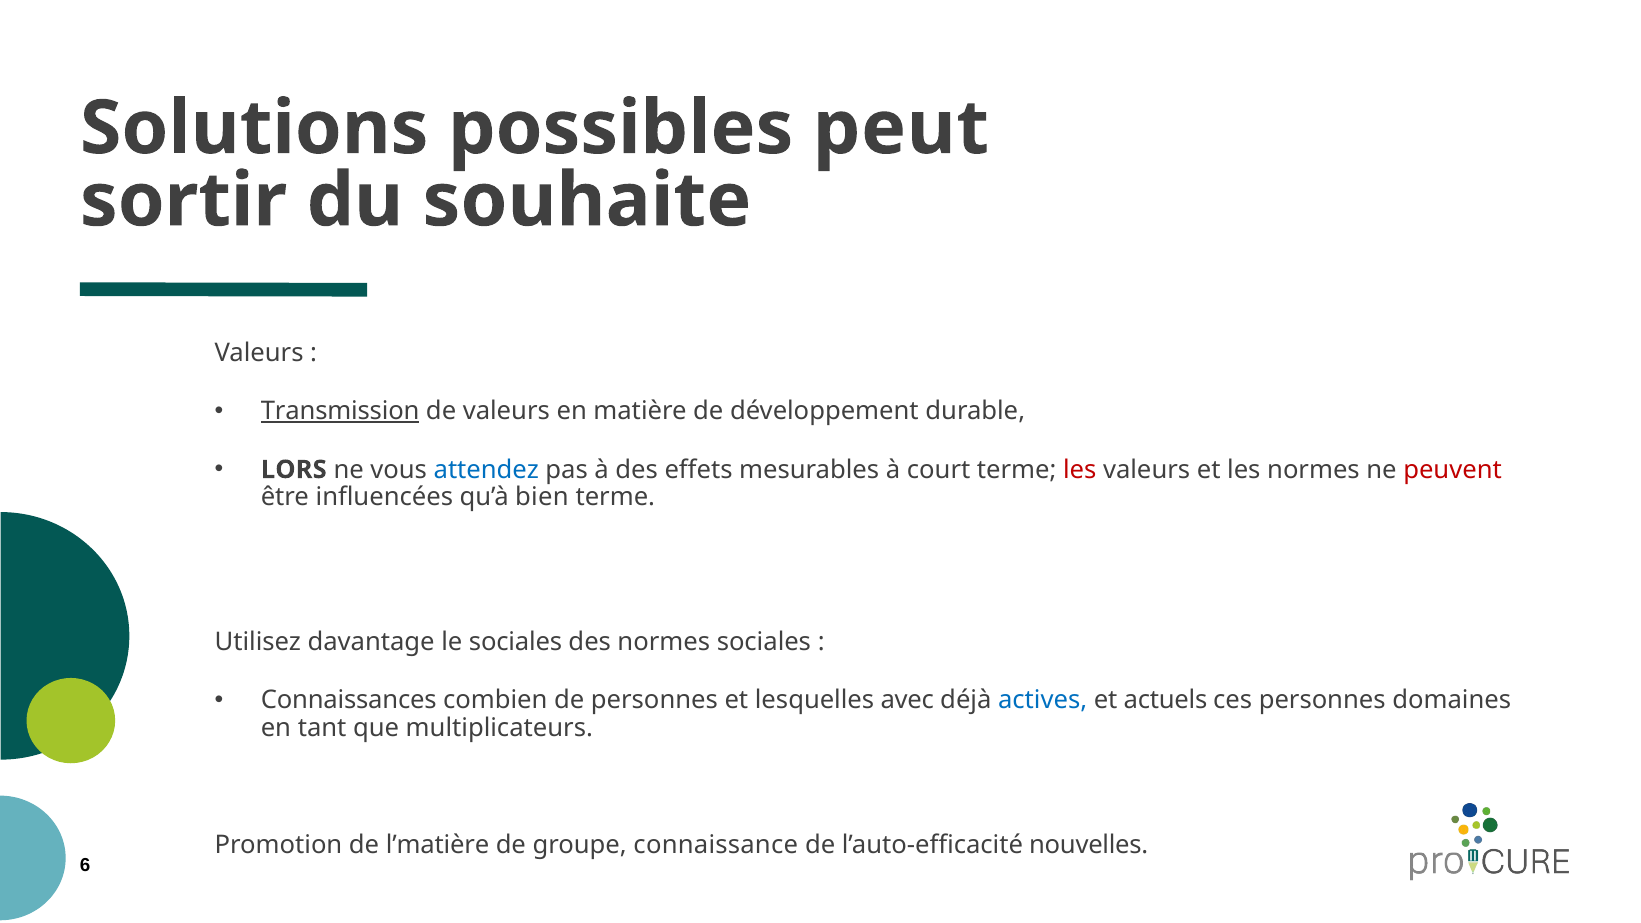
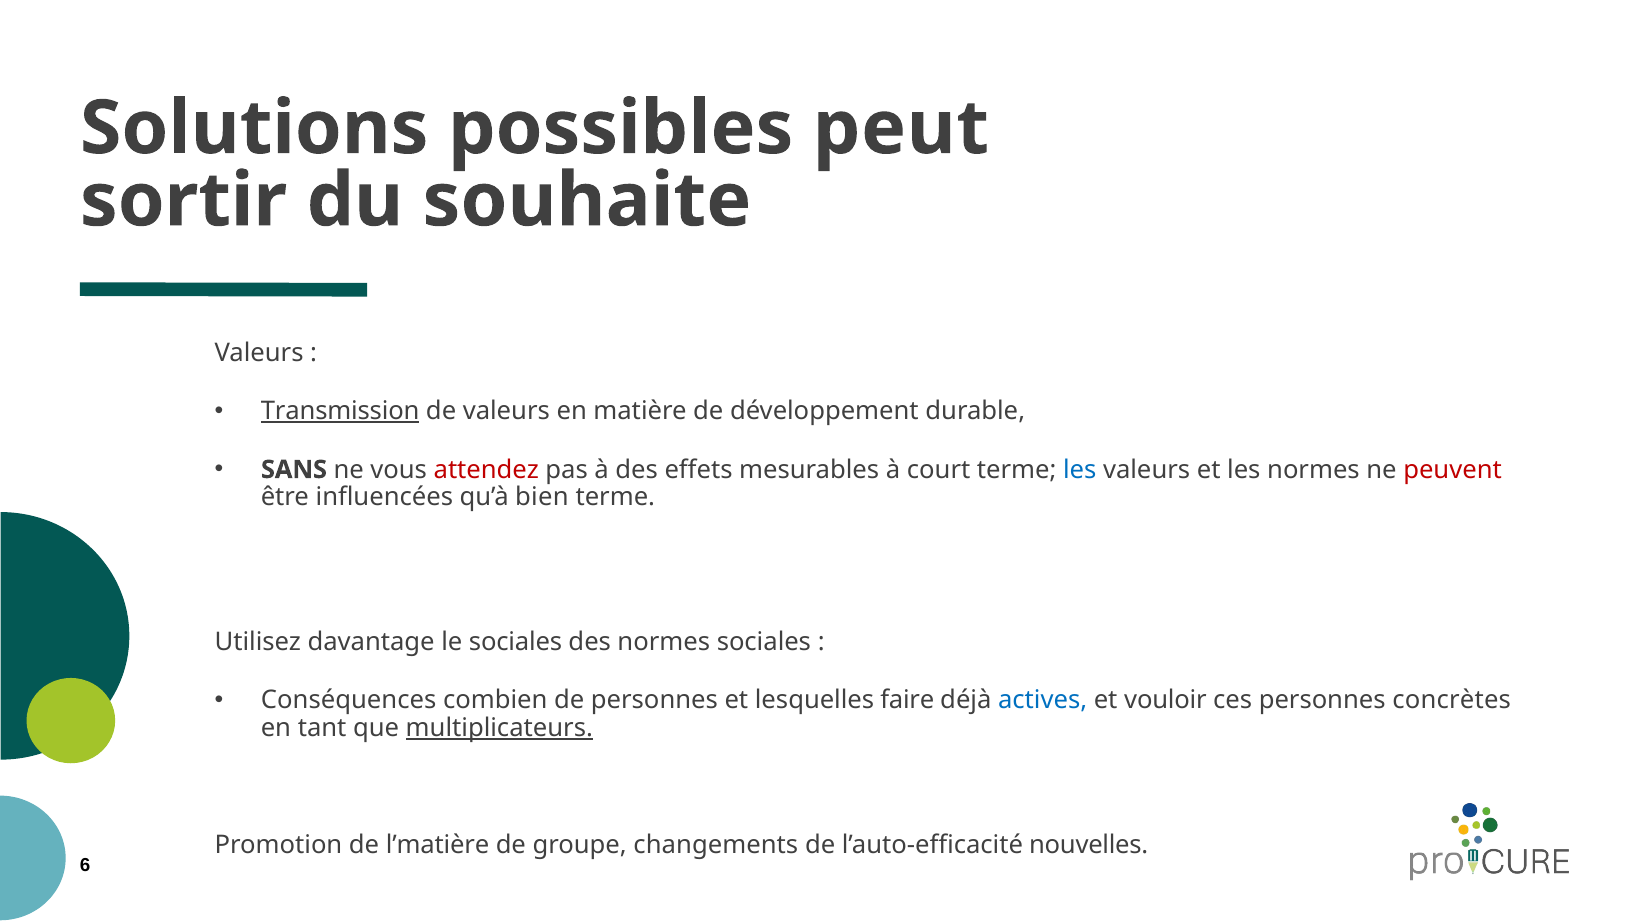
LORS: LORS -> SANS
attendez colour: blue -> red
les at (1080, 470) colour: red -> blue
Connaissances: Connaissances -> Conséquences
avec: avec -> faire
actuels: actuels -> vouloir
domaines: domaines -> concrètes
multiplicateurs underline: none -> present
connaissance: connaissance -> changements
